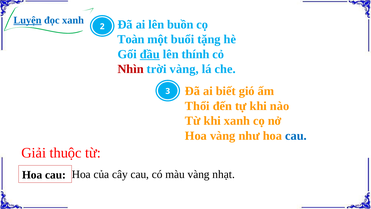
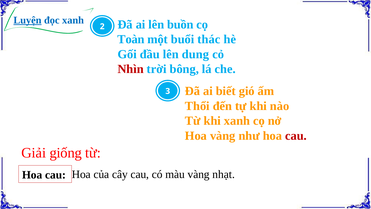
tặng: tặng -> thác
đầu underline: present -> none
thính: thính -> dung
trời vàng: vàng -> bông
cau at (296, 135) colour: blue -> red
thuộc: thuộc -> giống
